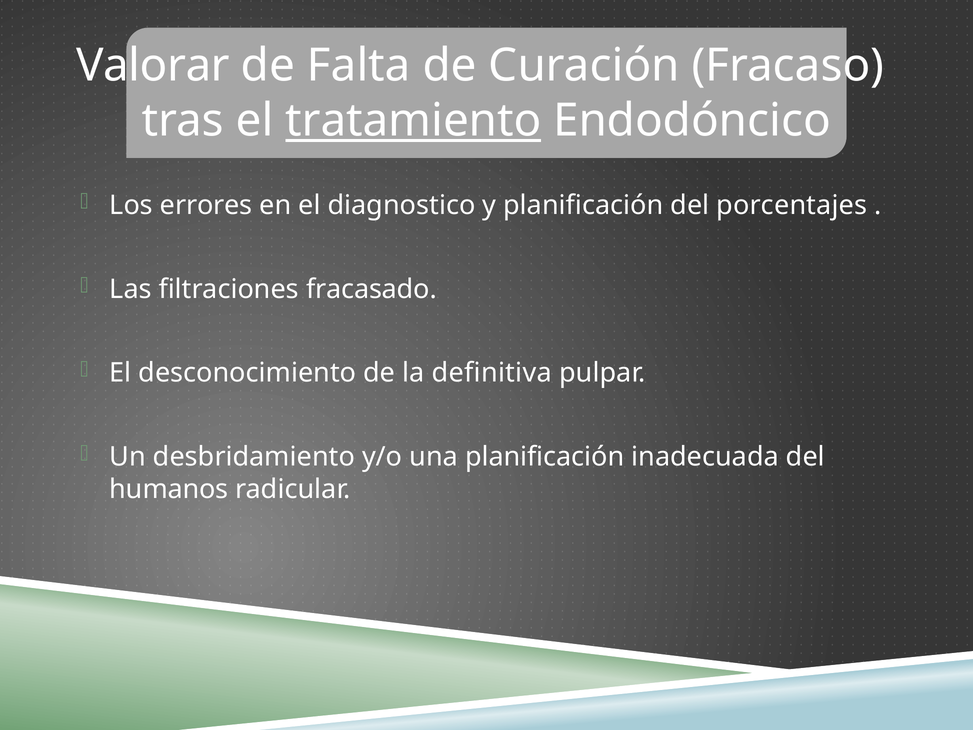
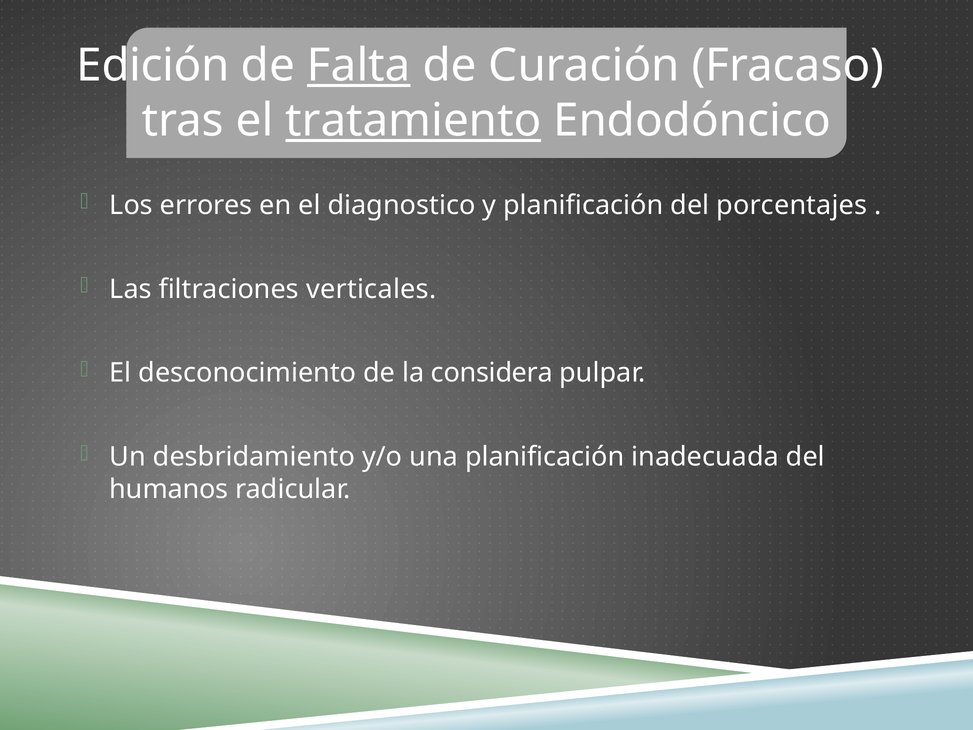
Valorar: Valorar -> Edición
Falta underline: none -> present
fracasado: fracasado -> verticales
definitiva: definitiva -> considera
